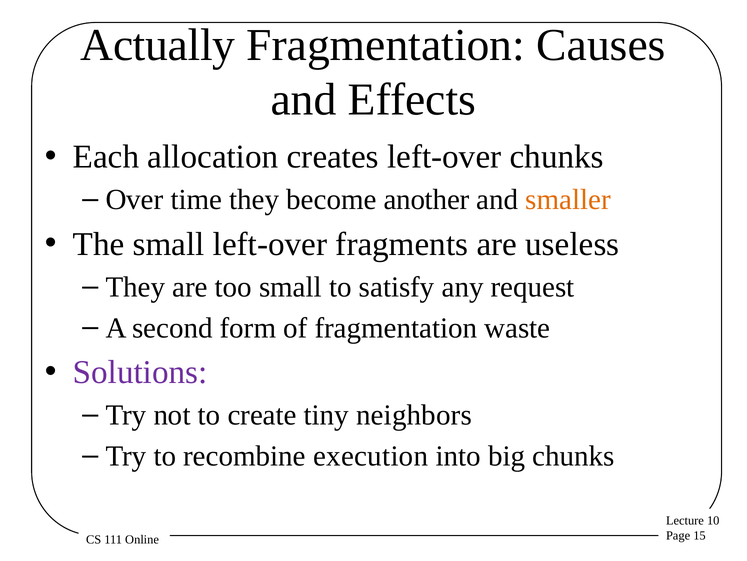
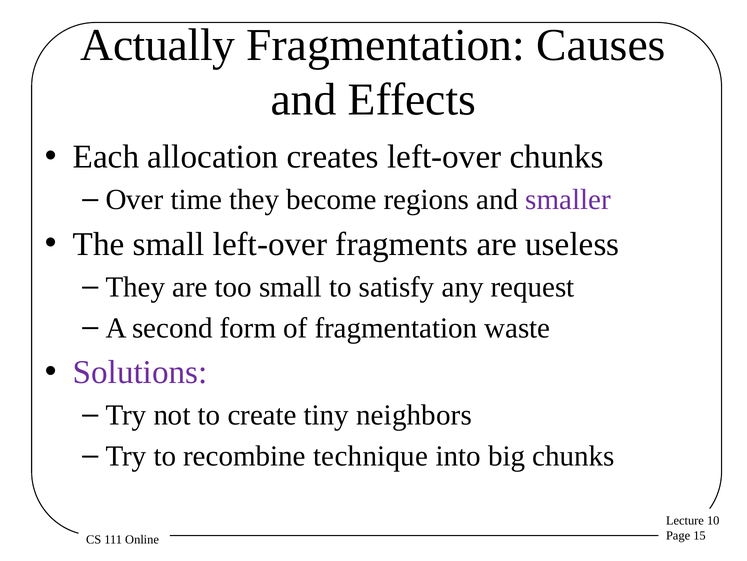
another: another -> regions
smaller colour: orange -> purple
execution: execution -> technique
